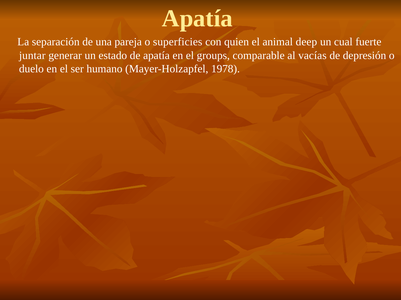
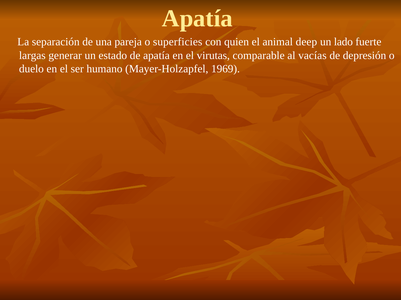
cual: cual -> lado
juntar: juntar -> largas
groups: groups -> virutas
1978: 1978 -> 1969
